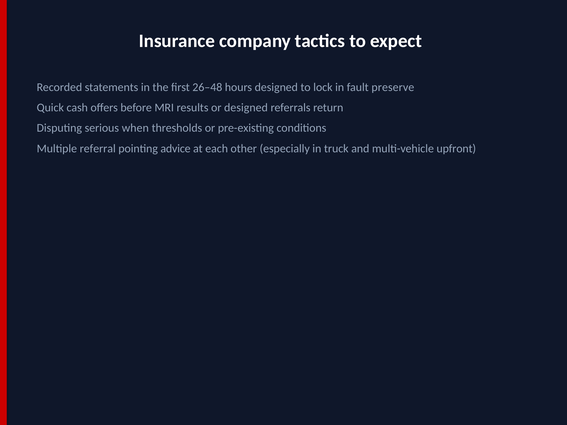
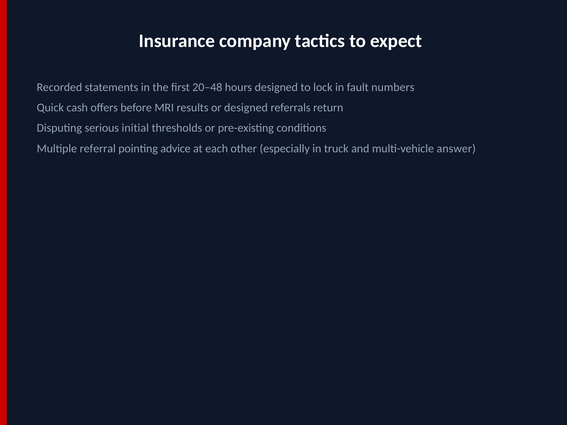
26–48: 26–48 -> 20–48
preserve: preserve -> numbers
when: when -> initial
upfront: upfront -> answer
